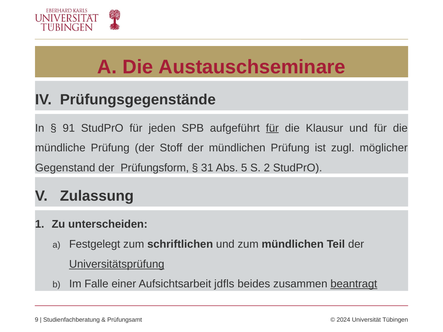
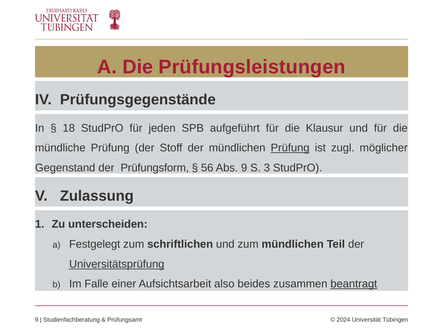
Austauschseminare: Austauschseminare -> Prüfungsleistungen
91: 91 -> 18
für at (272, 128) underline: present -> none
Prüfung at (290, 148) underline: none -> present
31: 31 -> 56
Abs 5: 5 -> 9
2: 2 -> 3
jdfls: jdfls -> also
